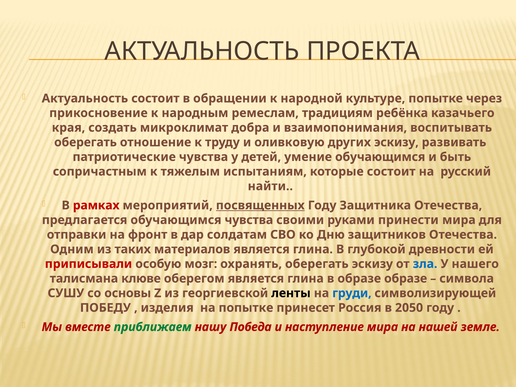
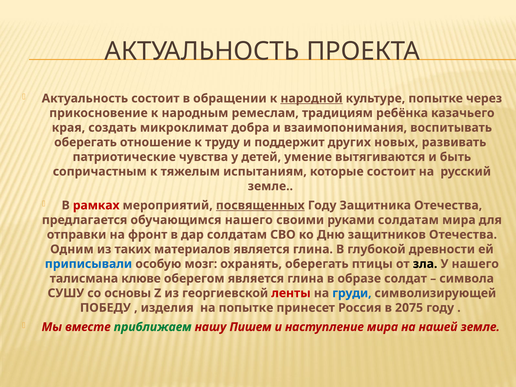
народной underline: none -> present
оливковую: оливковую -> поддержит
других эскизу: эскизу -> новых
умение обучающимся: обучающимся -> вытягиваются
найти at (270, 186): найти -> земле
обучающимся чувства: чувства -> нашего
руками принести: принести -> солдатам
приписывали colour: red -> blue
оберегать эскизу: эскизу -> птицы
зла colour: blue -> black
образе образе: образе -> солдат
ленты colour: black -> red
2050: 2050 -> 2075
Победа: Победа -> Пишем
